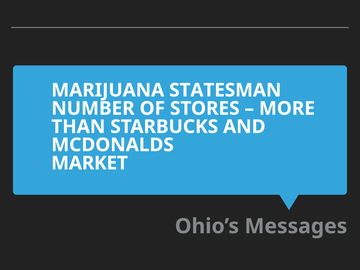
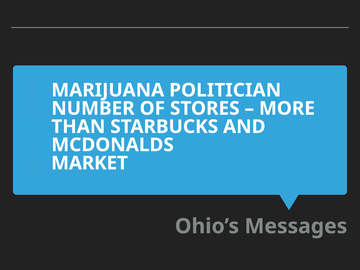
STATESMAN: STATESMAN -> POLITICIAN
